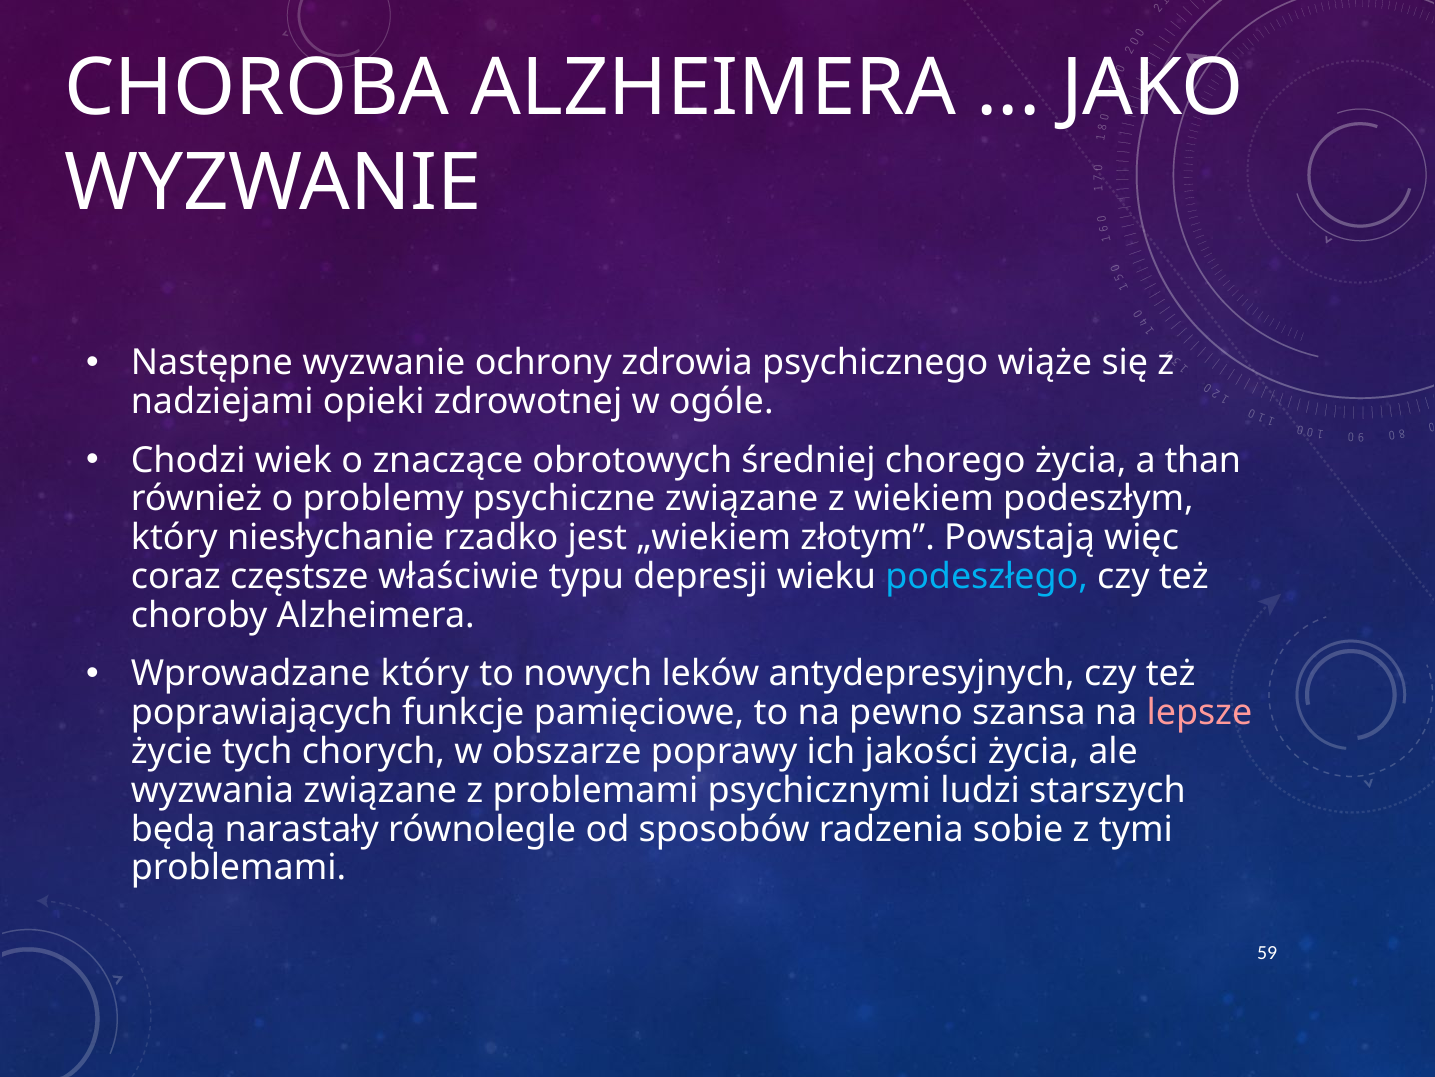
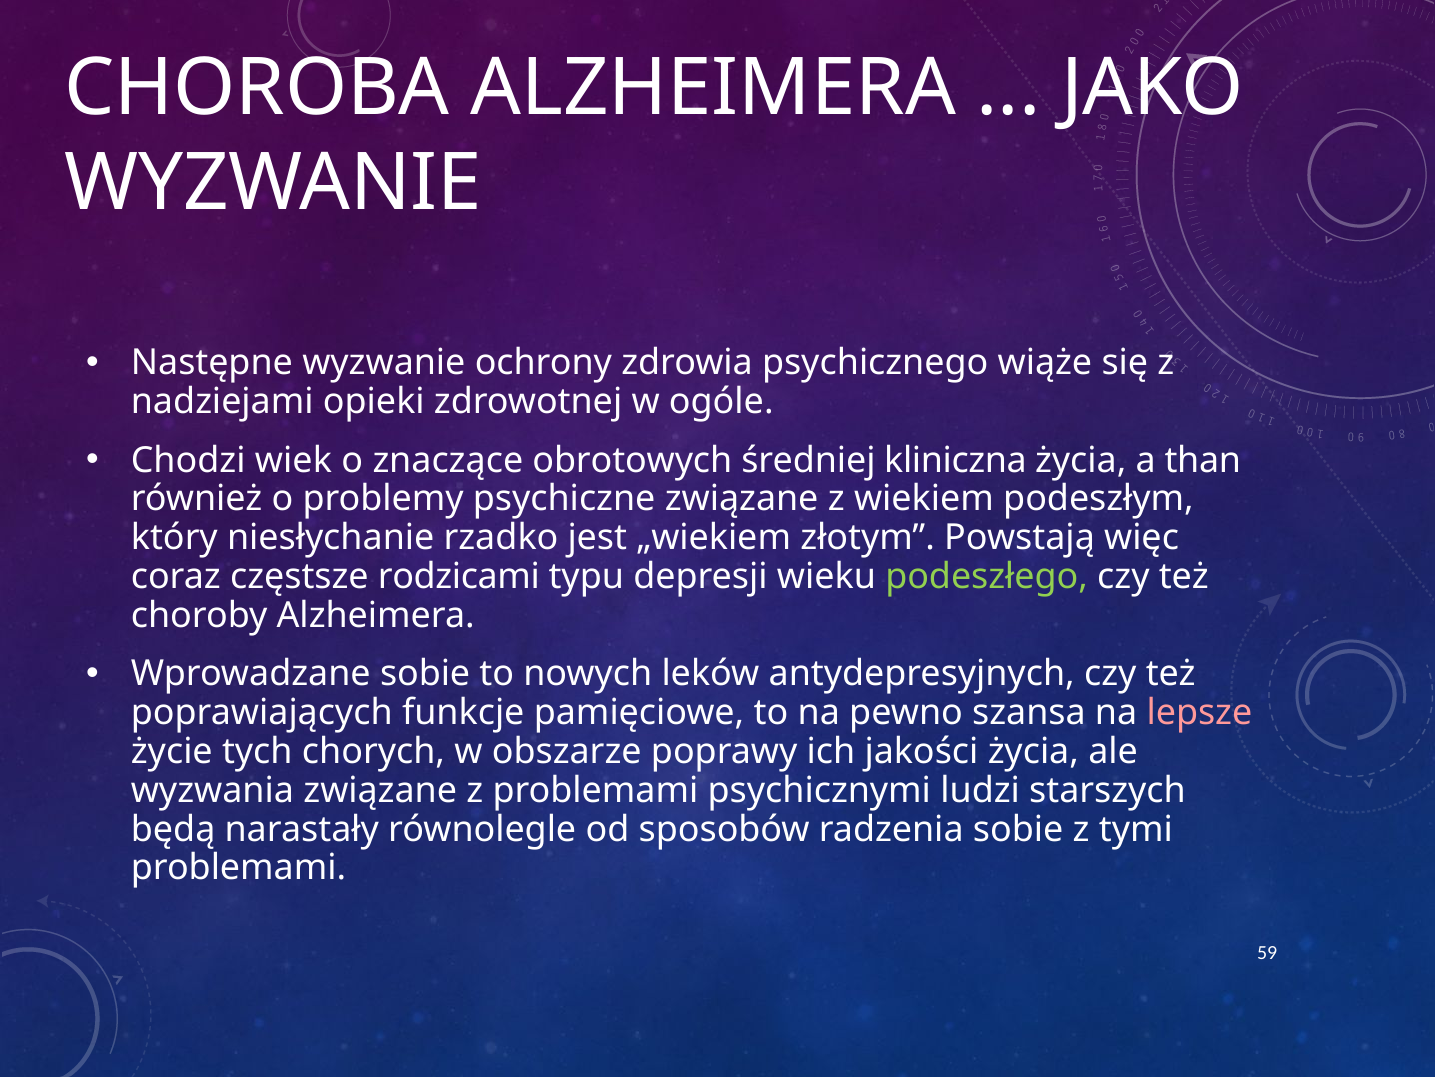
chorego: chorego -> kliniczna
właściwie: właściwie -> rodzicami
podeszłego colour: light blue -> light green
Wprowadzane który: który -> sobie
